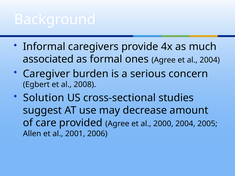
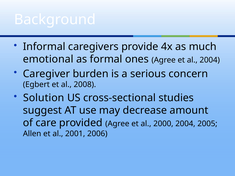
associated: associated -> emotional
